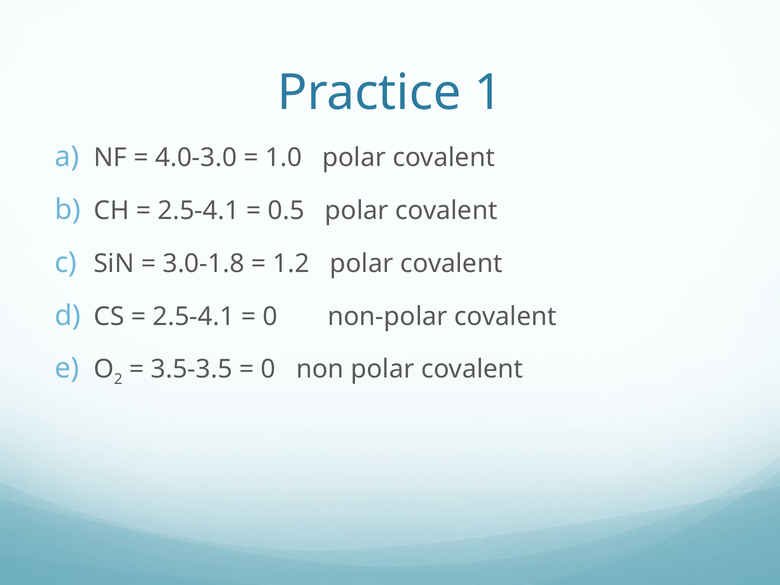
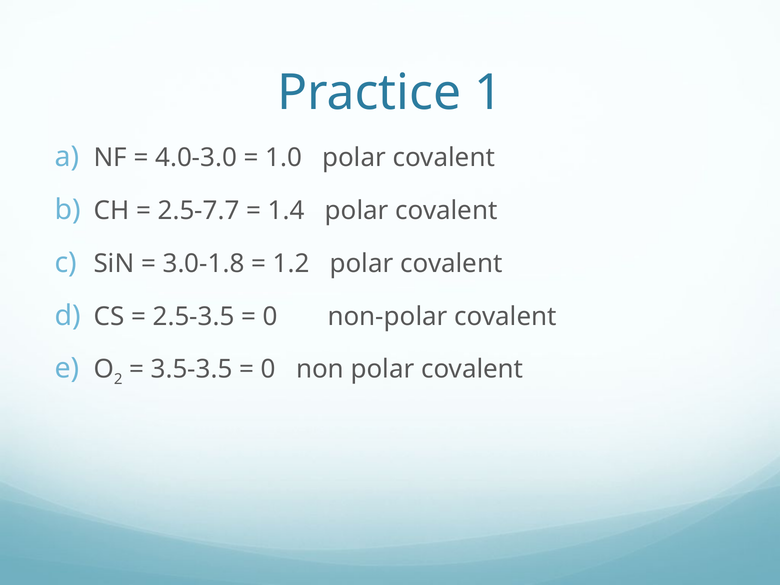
2.5-4.1 at (199, 211): 2.5-4.1 -> 2.5-7.7
0.5: 0.5 -> 1.4
2.5-4.1 at (194, 316): 2.5-4.1 -> 2.5-3.5
